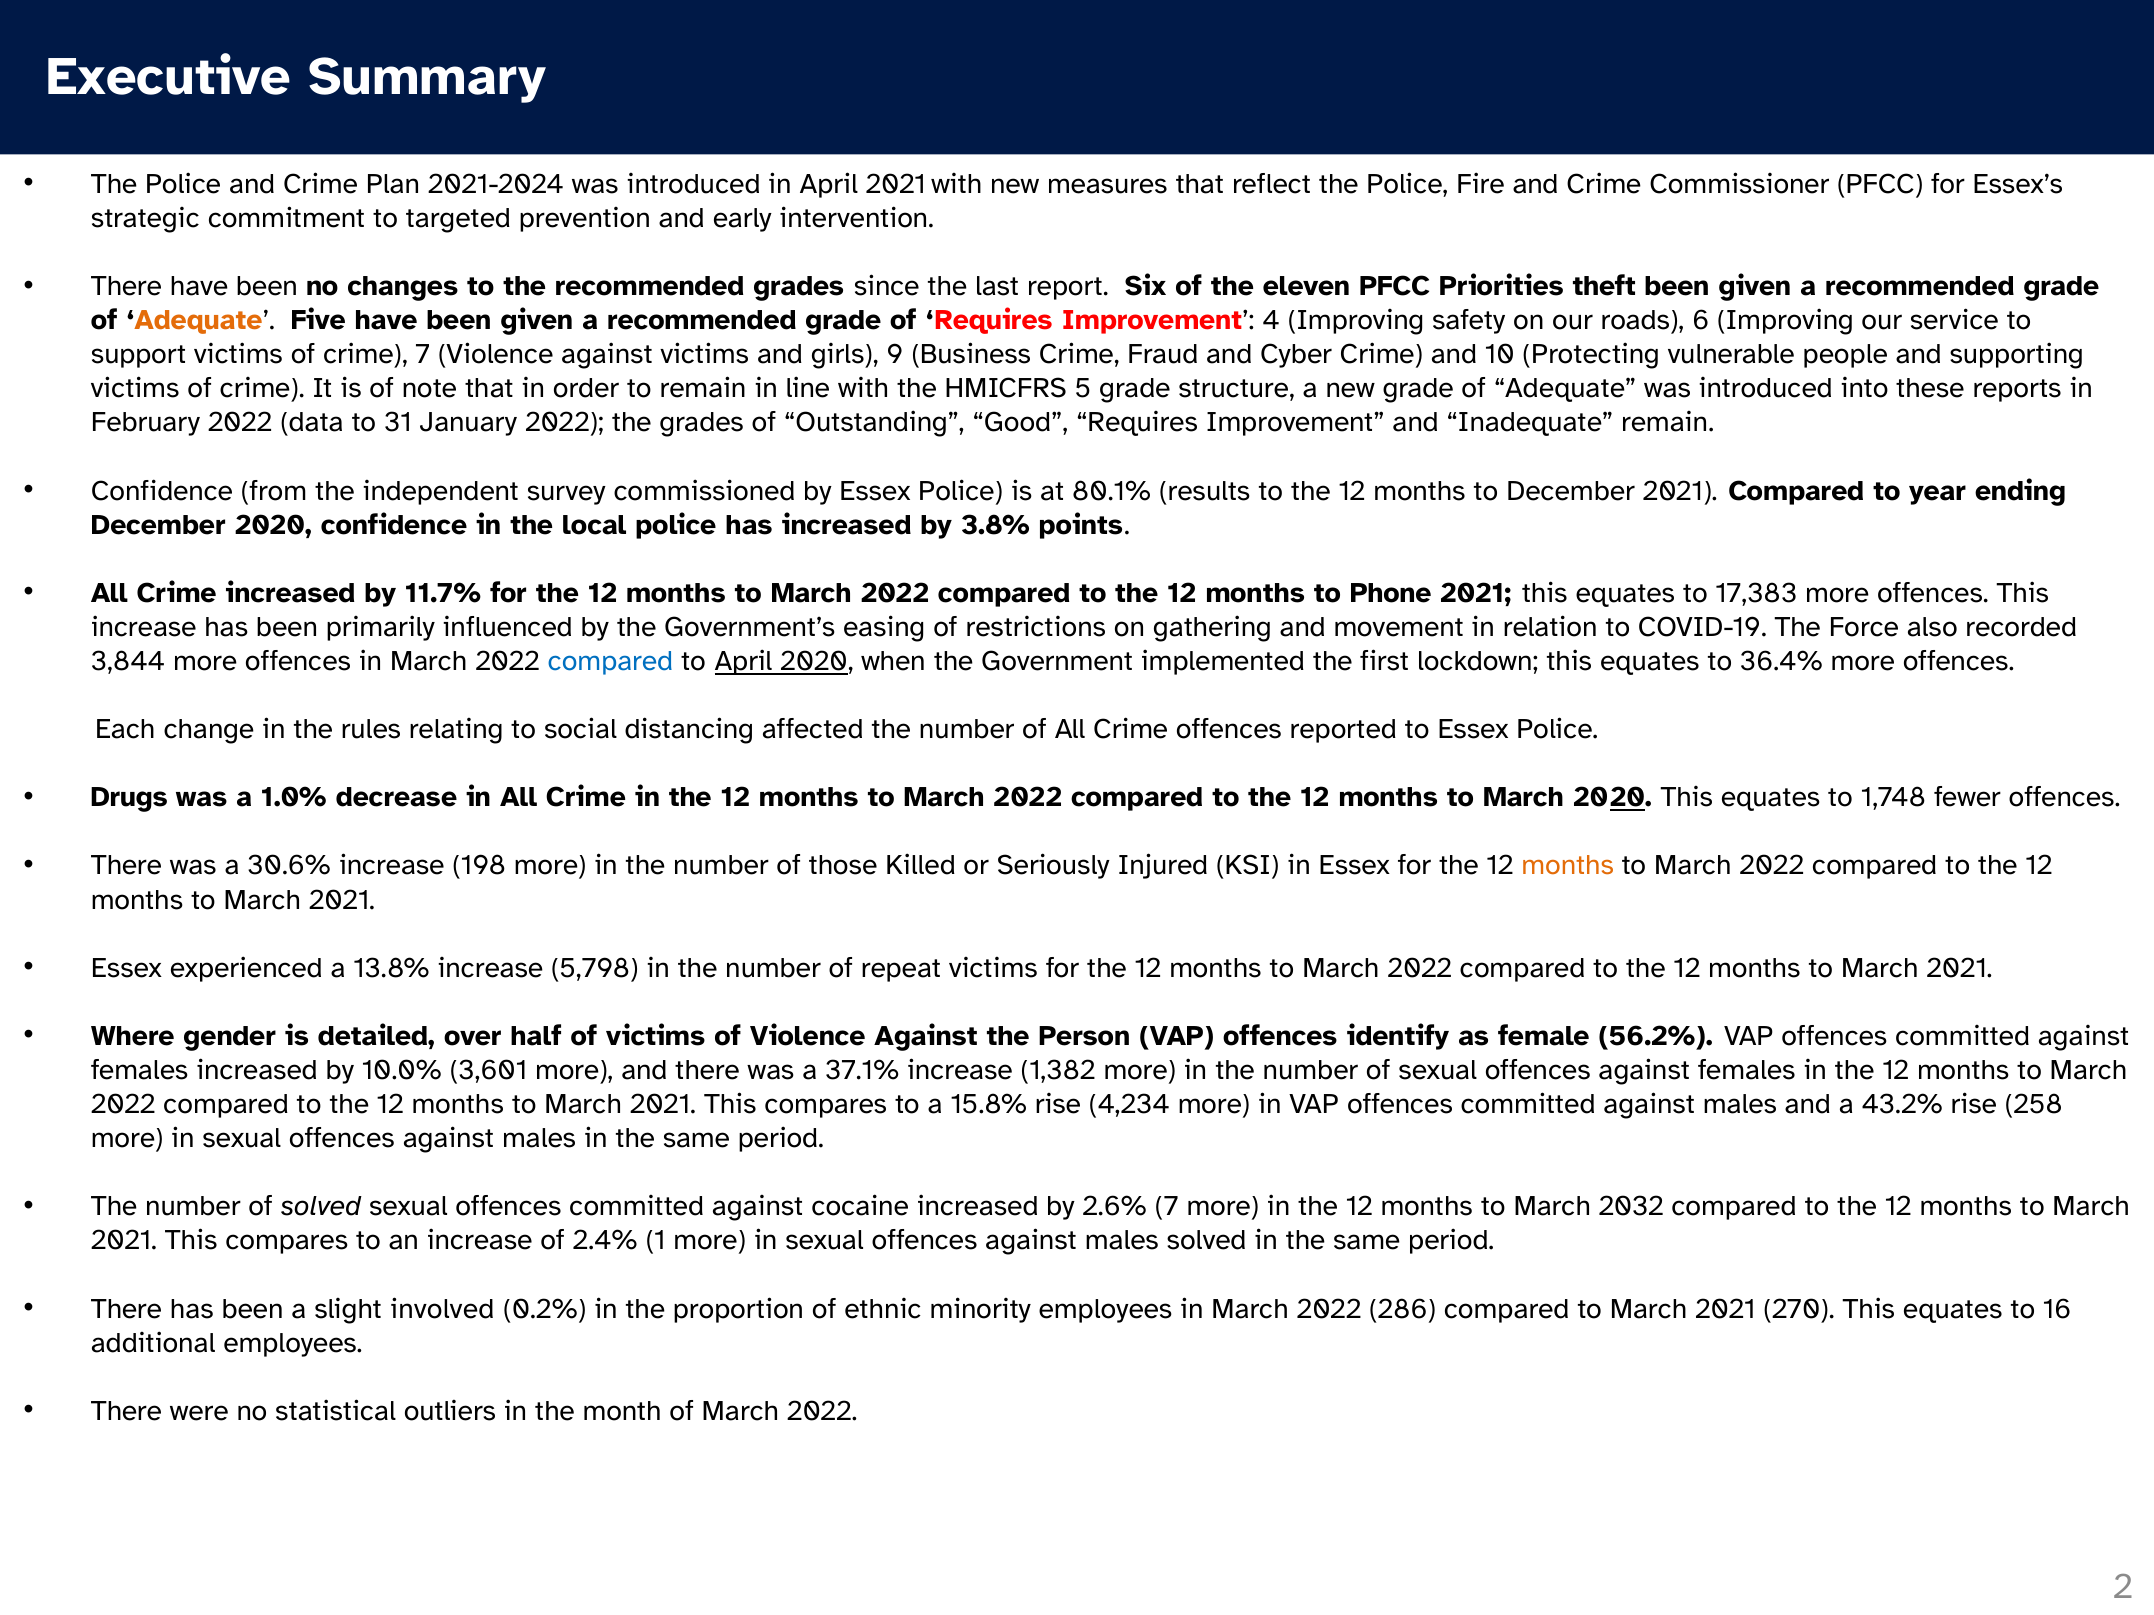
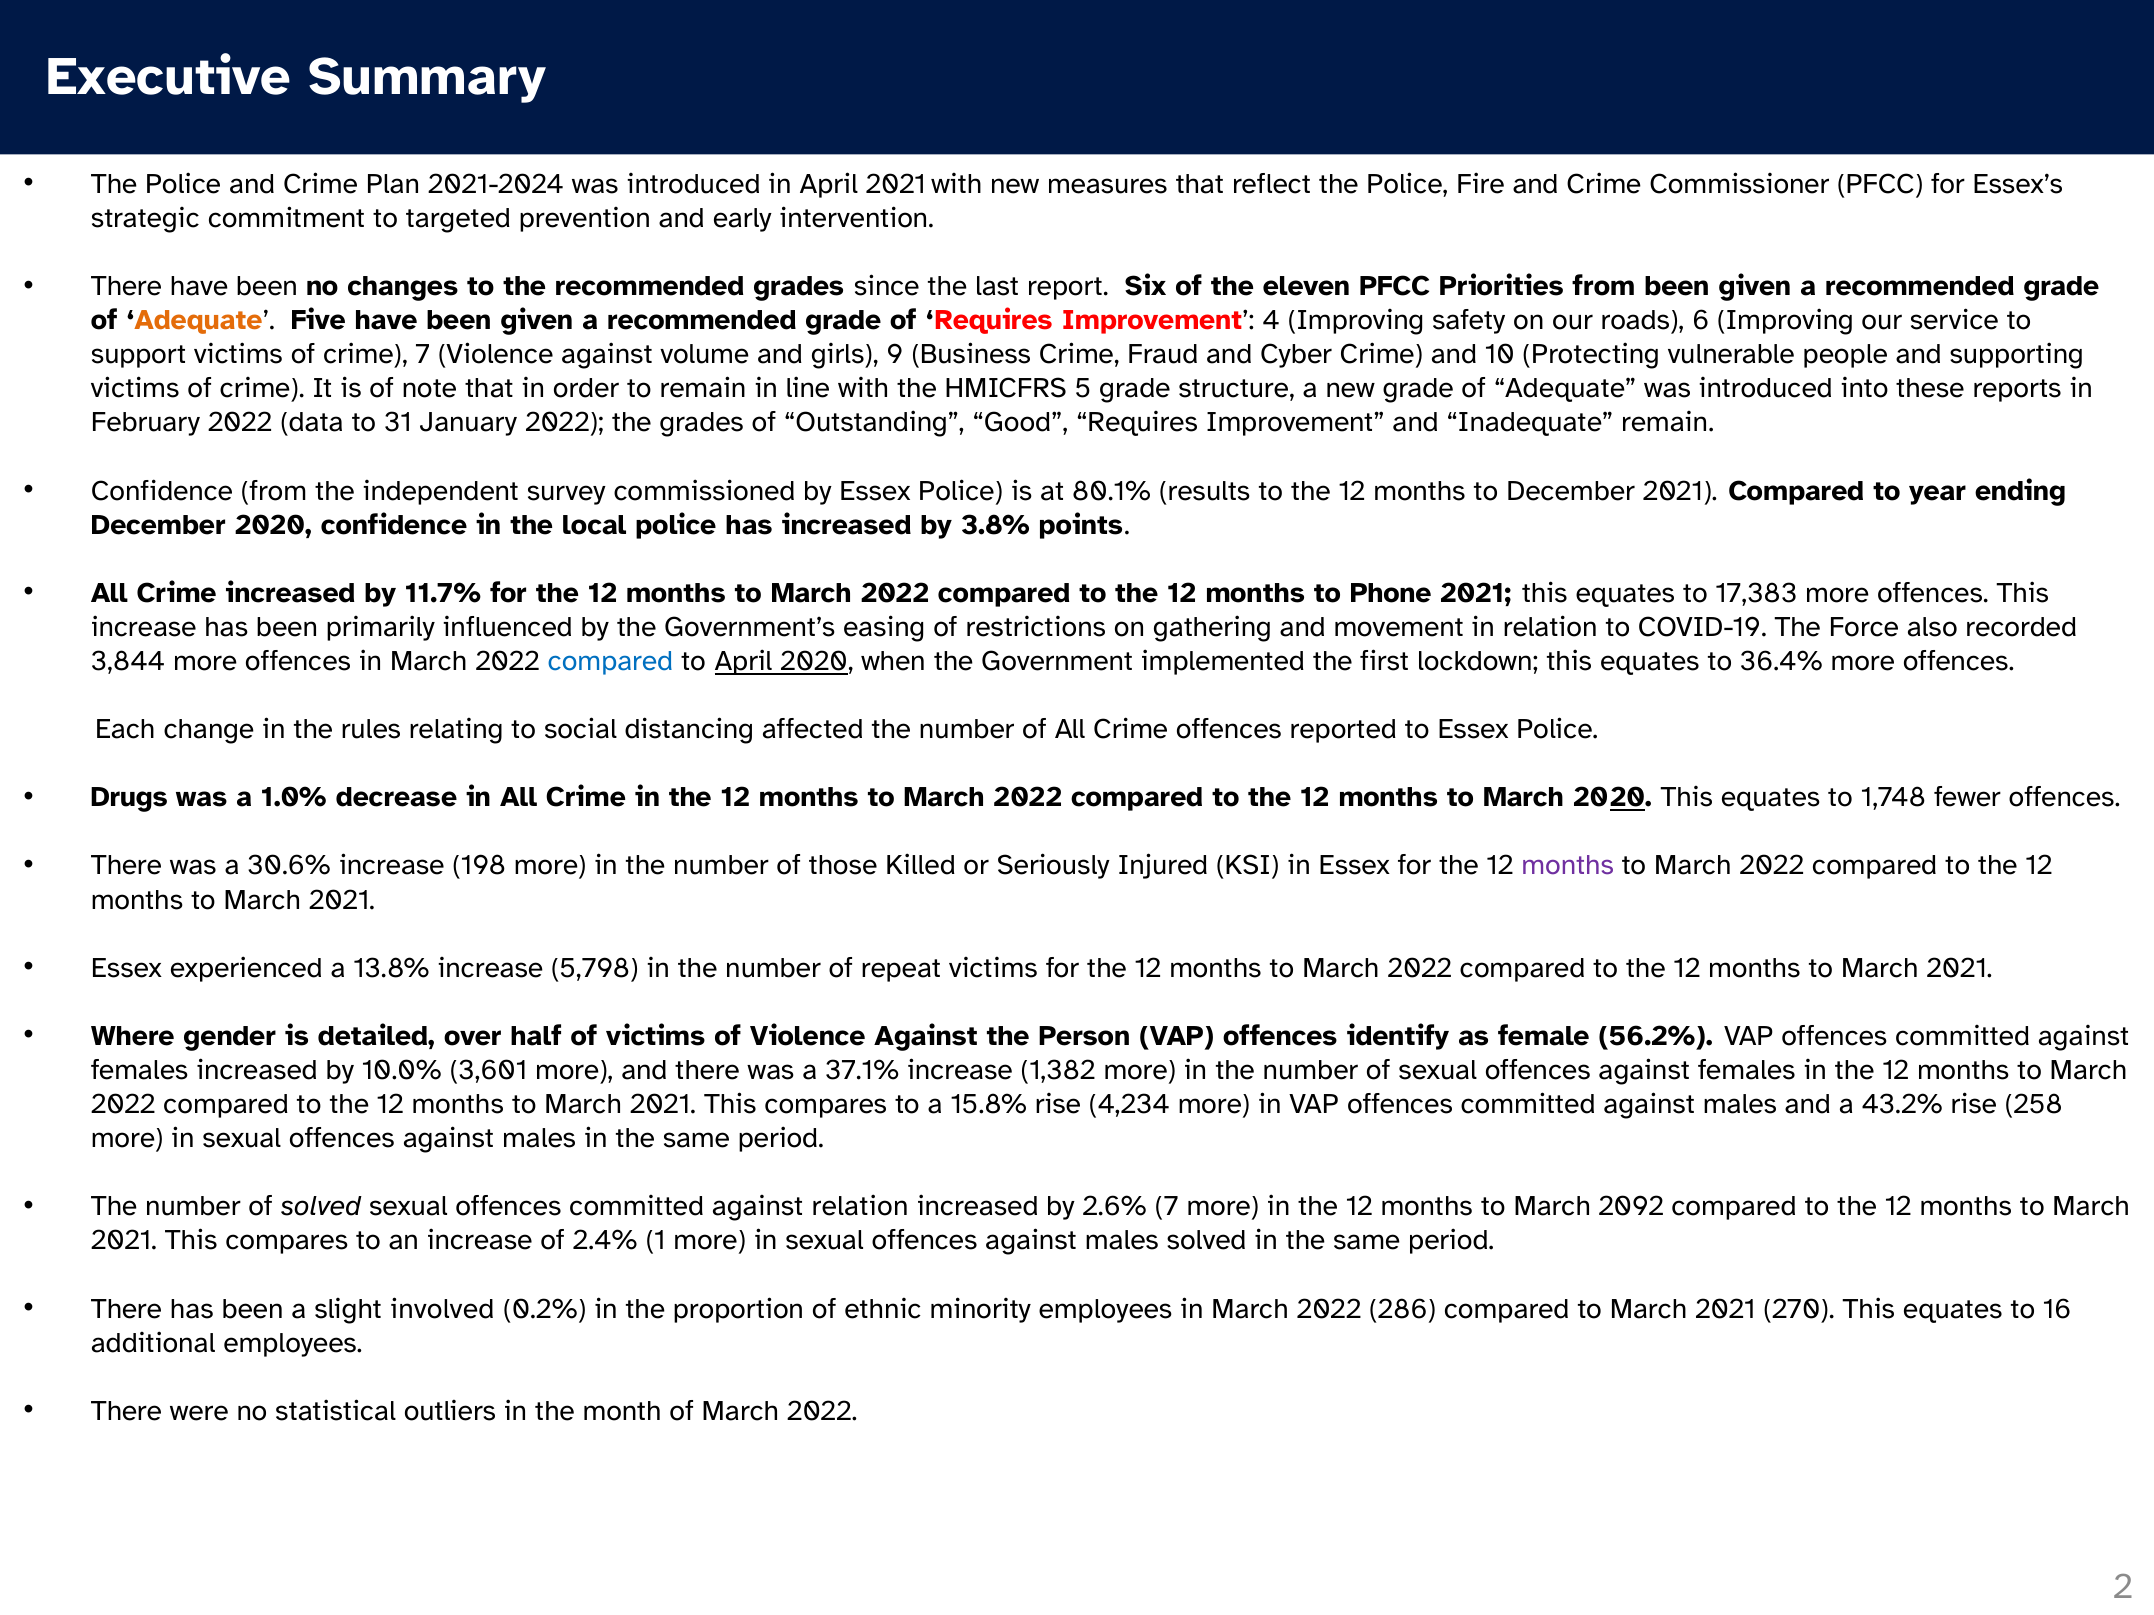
Priorities theft: theft -> from
against victims: victims -> volume
months at (1568, 866) colour: orange -> purple
against cocaine: cocaine -> relation
2032: 2032 -> 2092
